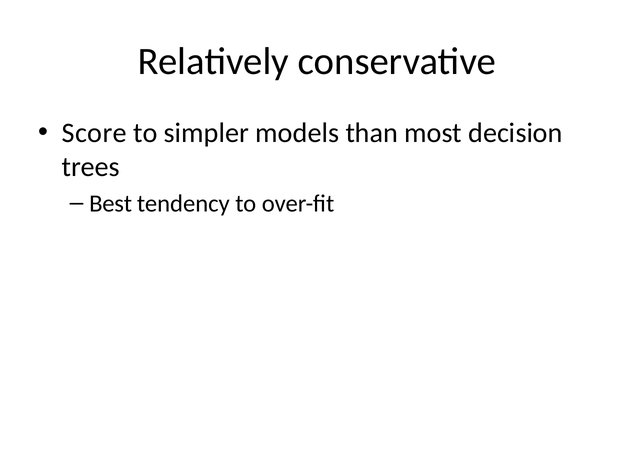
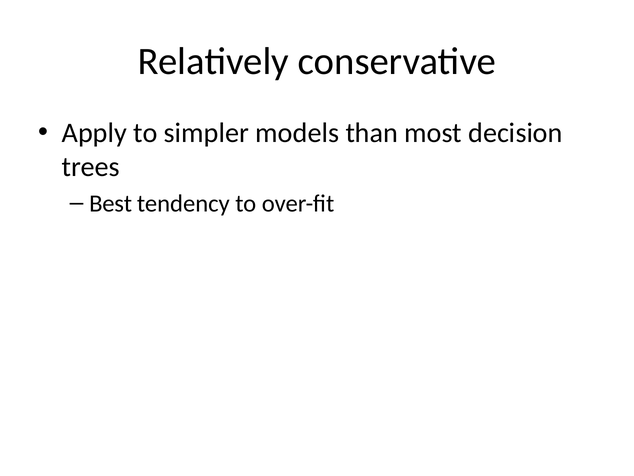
Score: Score -> Apply
